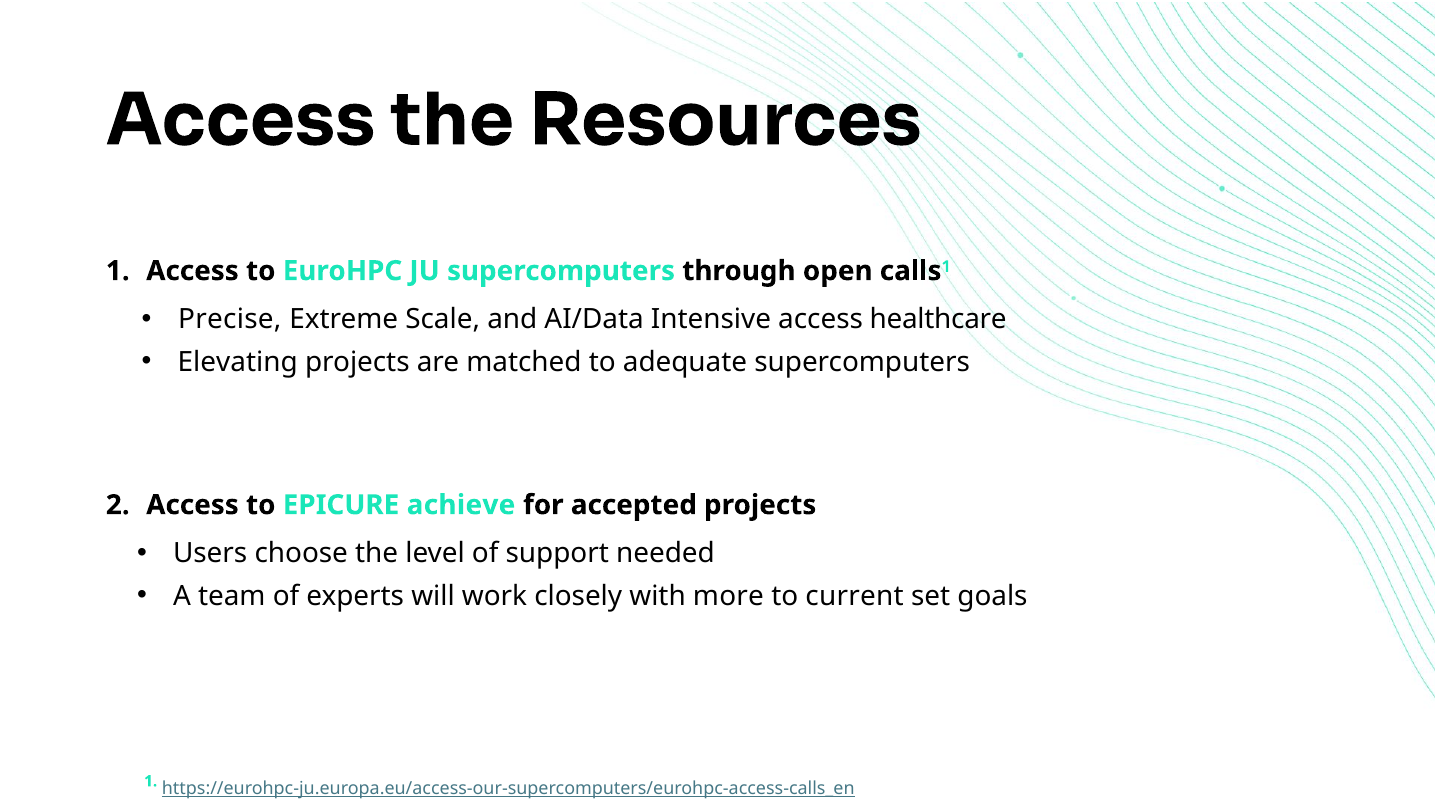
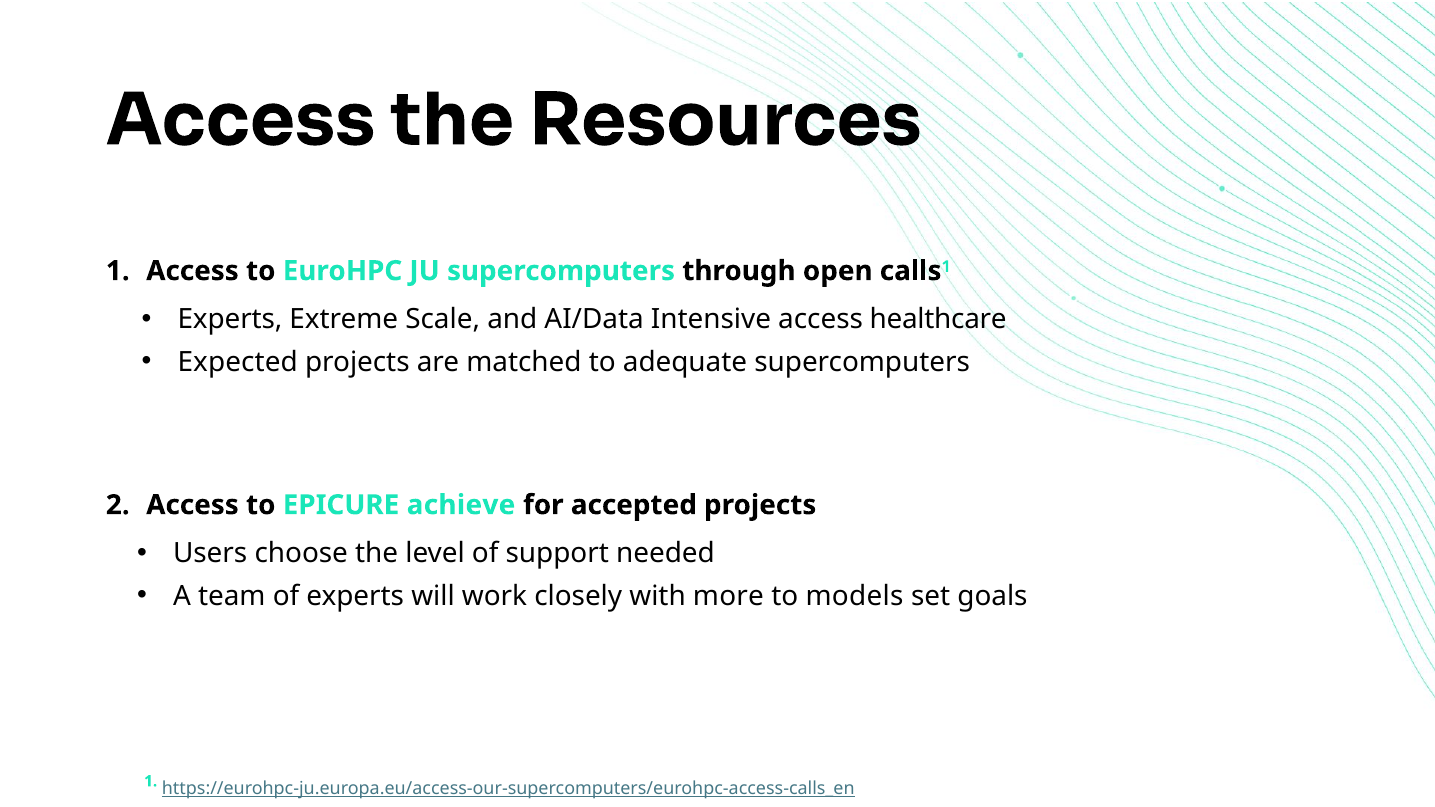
Precise at (230, 320): Precise -> Experts
Elevating: Elevating -> Expected
current: current -> models
